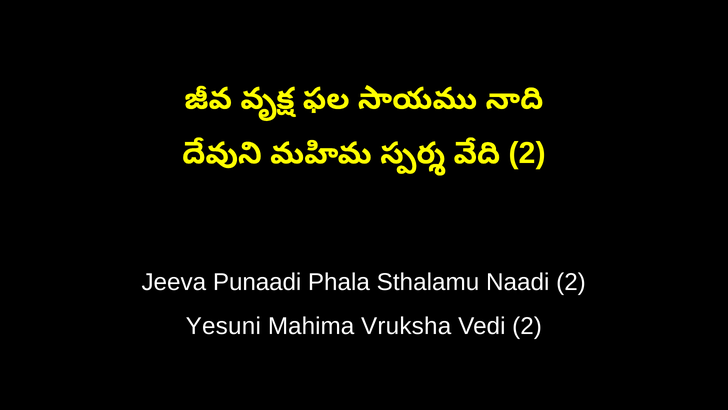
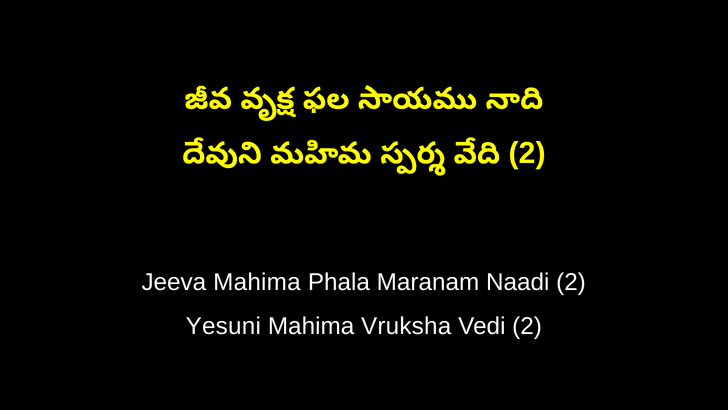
Jeeva Punaadi: Punaadi -> Mahima
Sthalamu: Sthalamu -> Maranam
